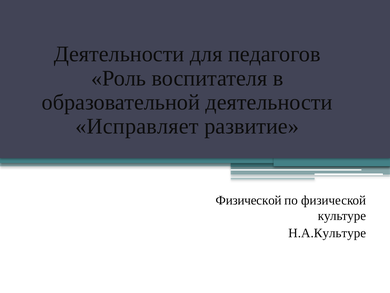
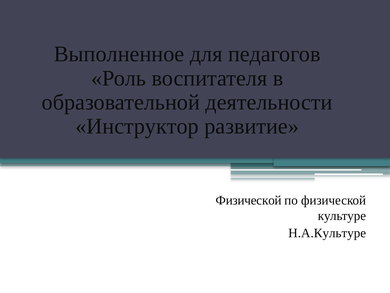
Деятельности at (119, 54): Деятельности -> Выполненное
Исправляет: Исправляет -> Инструктор
